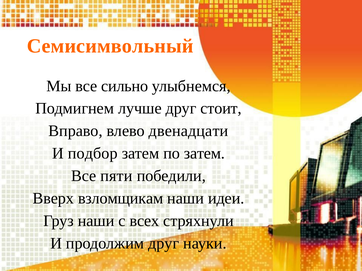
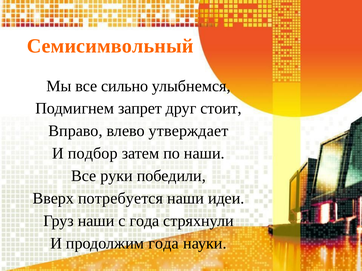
лучше: лучше -> запрет
двенадцати: двенадцати -> утверждает
по затем: затем -> наши
пяти: пяти -> руки
взломщикам: взломщикам -> потребуется
с всех: всех -> года
продолжим друг: друг -> года
